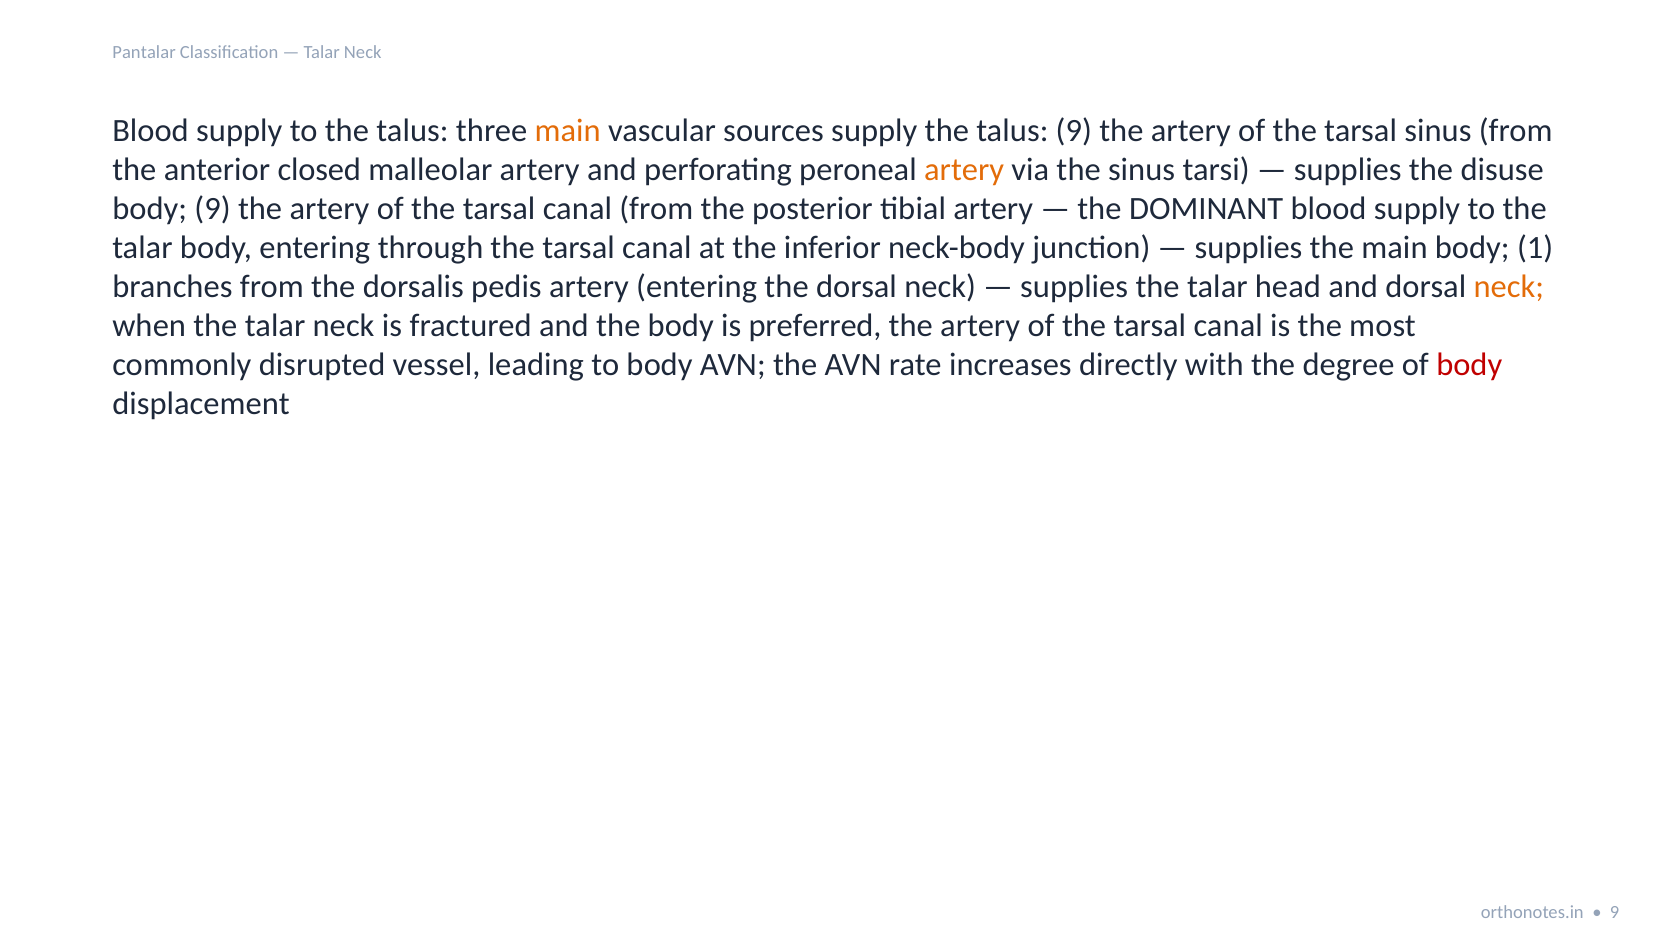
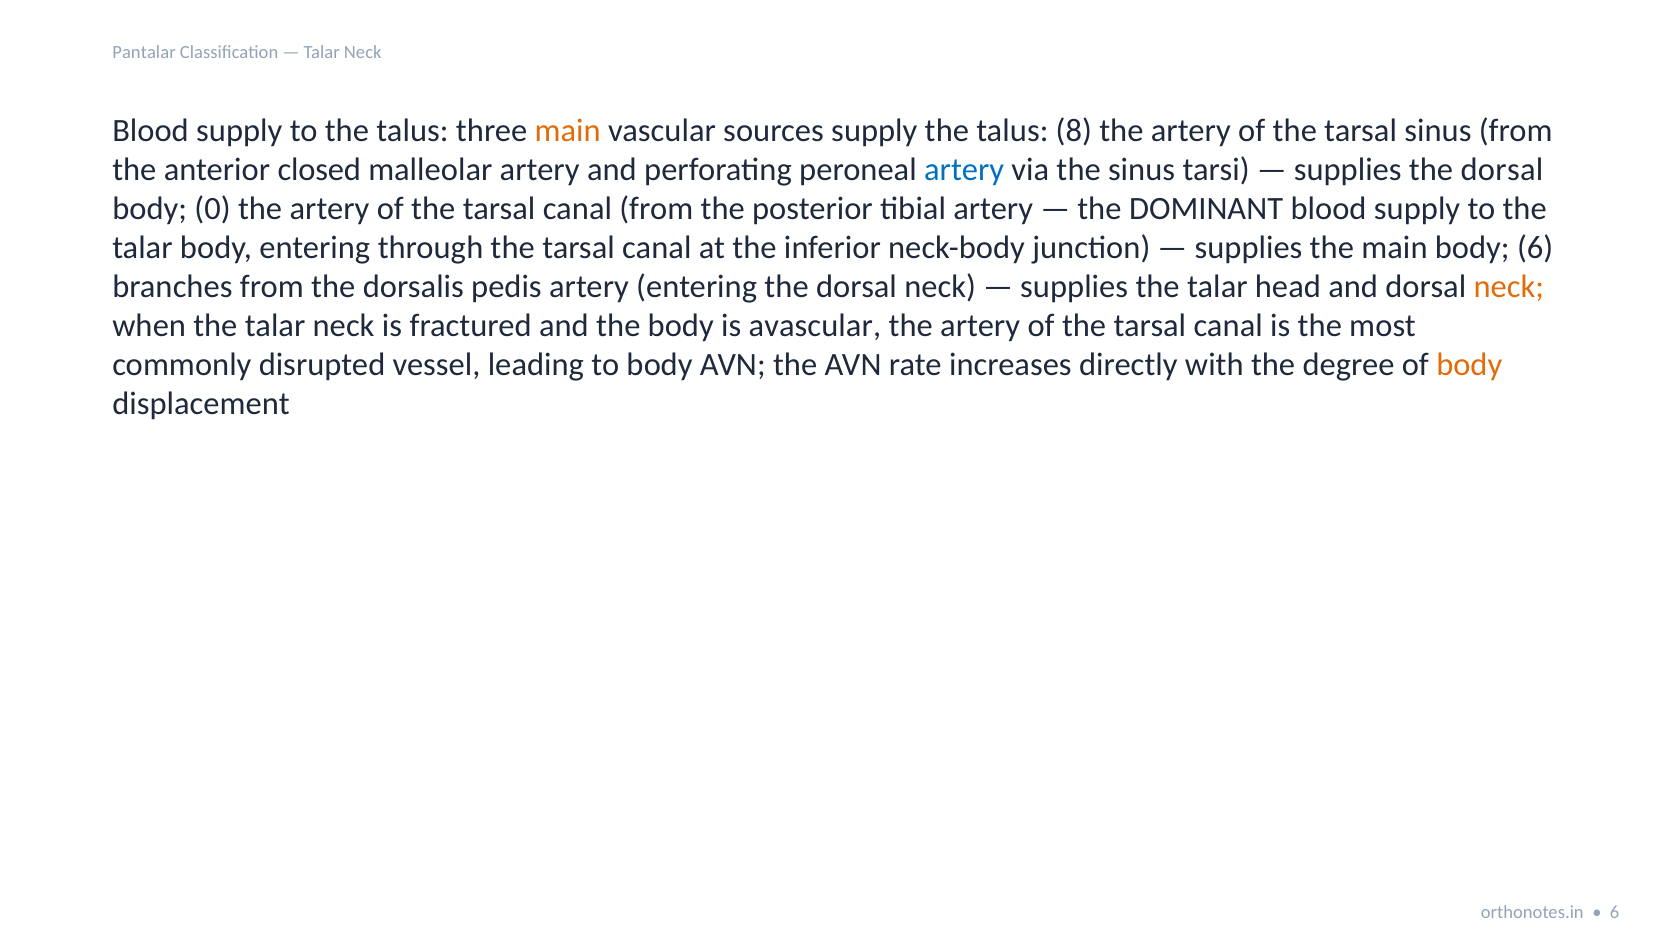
talus 9: 9 -> 8
artery at (964, 170) colour: orange -> blue
supplies the disuse: disuse -> dorsal
body 9: 9 -> 0
body 1: 1 -> 6
preferred: preferred -> avascular
body at (1469, 365) colour: red -> orange
9 at (1615, 912): 9 -> 6
